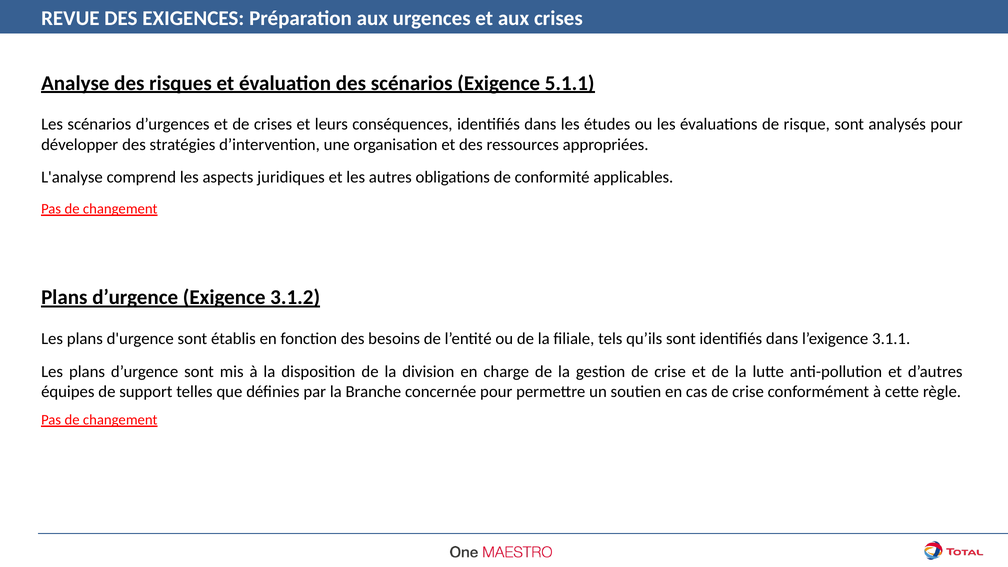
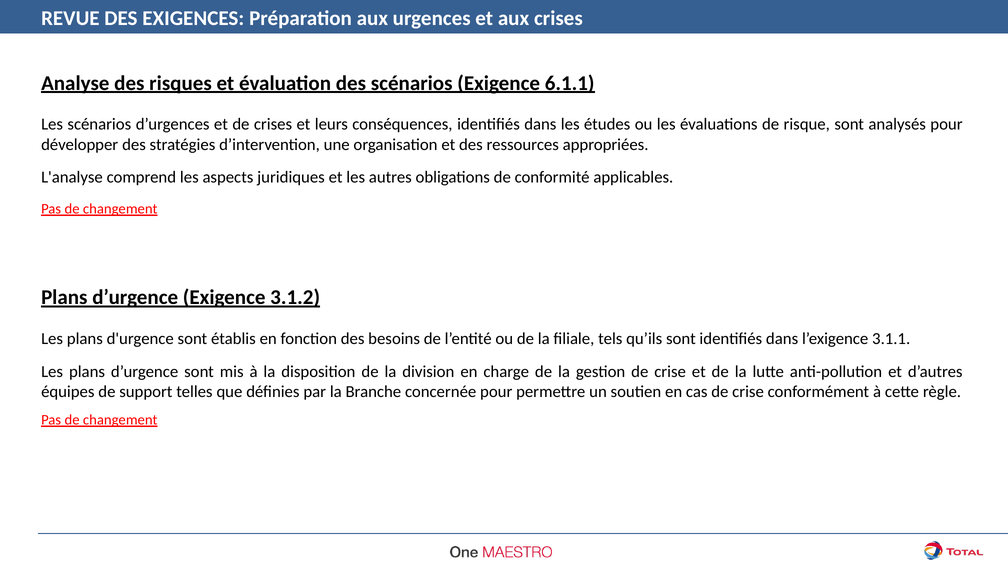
5.1.1: 5.1.1 -> 6.1.1
